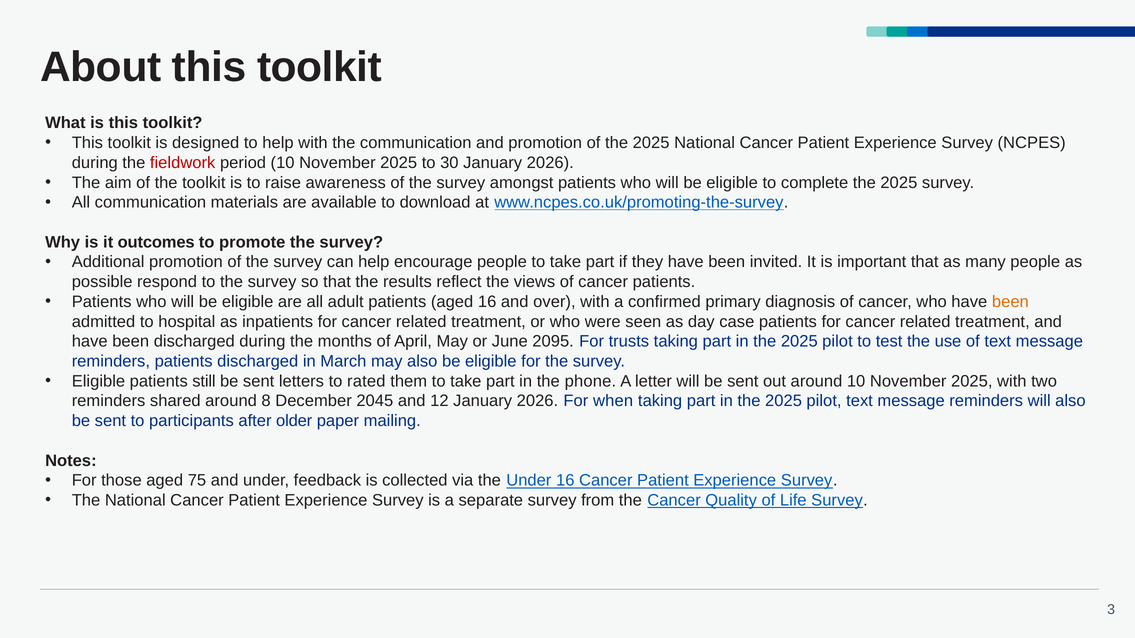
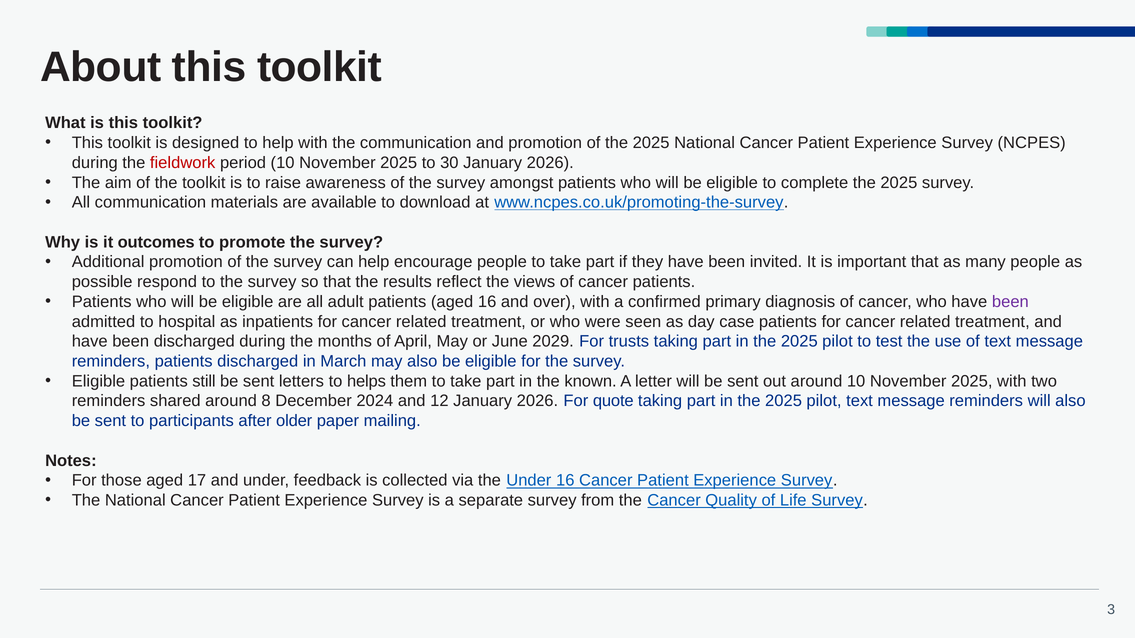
been at (1010, 302) colour: orange -> purple
2095: 2095 -> 2029
rated: rated -> helps
phone: phone -> known
2045: 2045 -> 2024
when: when -> quote
75: 75 -> 17
